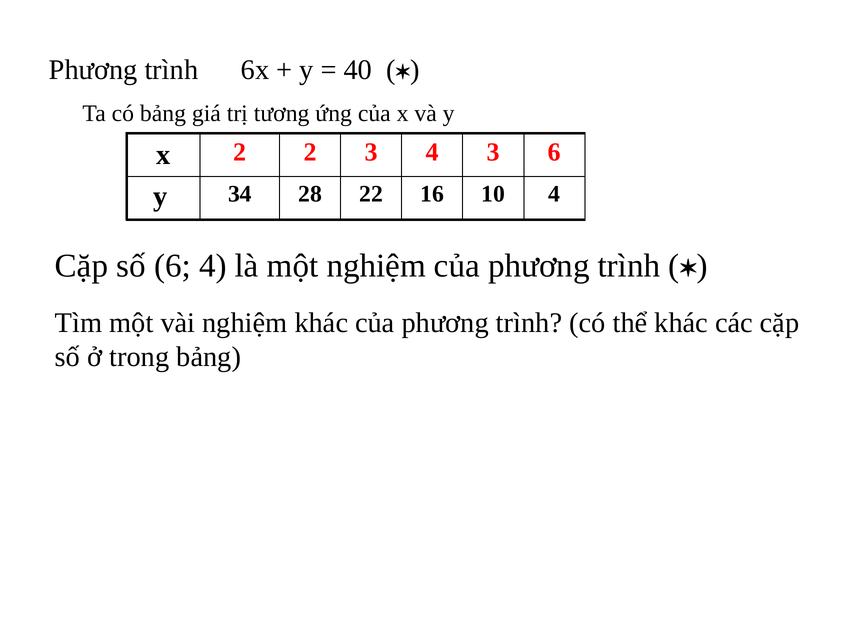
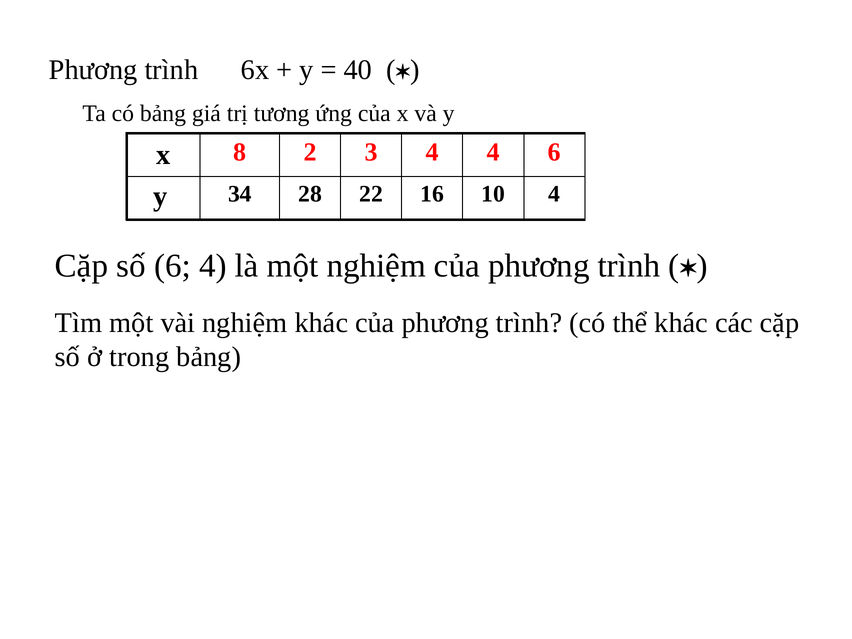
x 2: 2 -> 8
4 3: 3 -> 4
